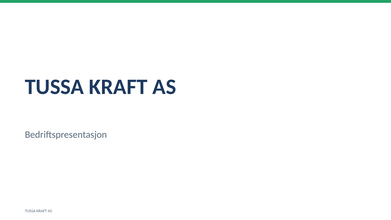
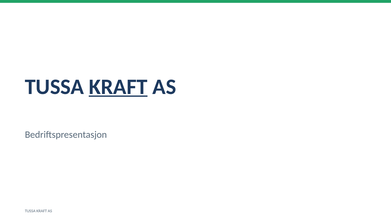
KRAFT at (118, 87) underline: none -> present
